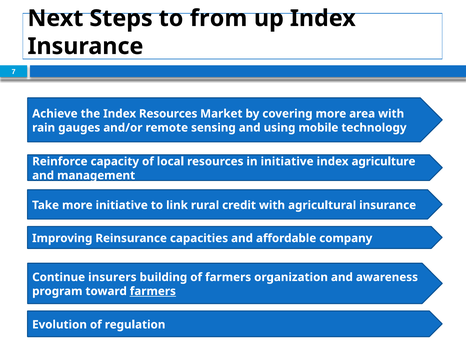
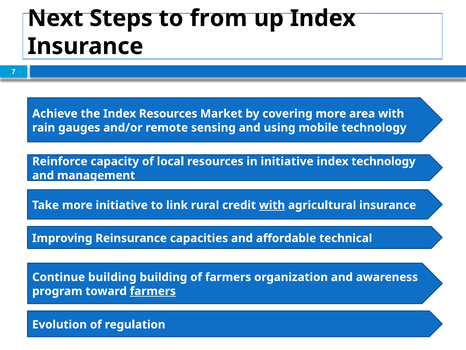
index agriculture: agriculture -> technology
with at (272, 205) underline: none -> present
company: company -> technical
Continue insurers: insurers -> building
